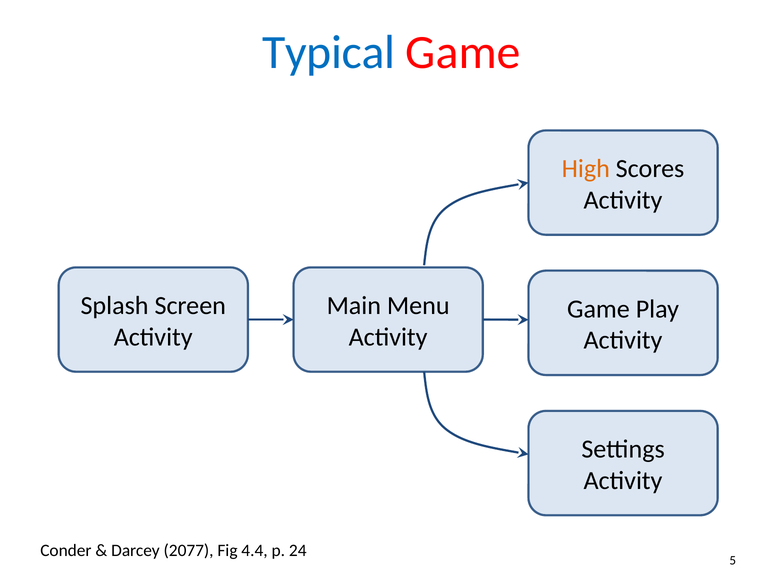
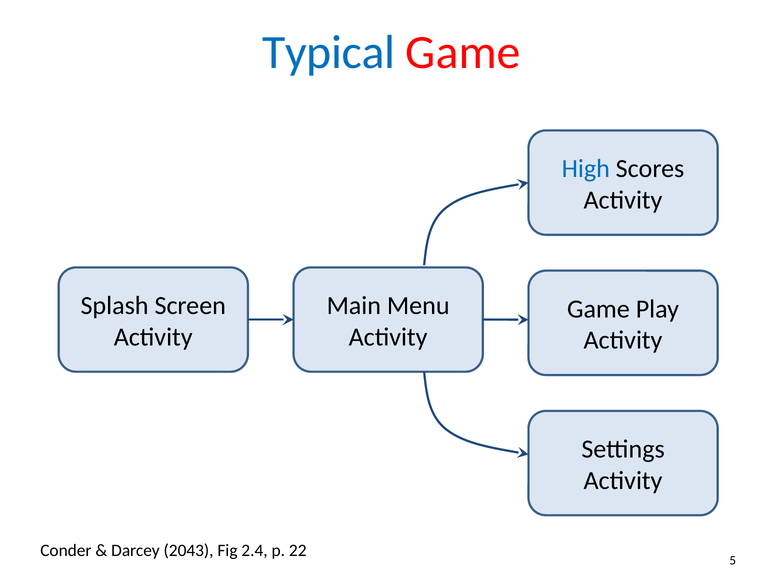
High colour: orange -> blue
2077: 2077 -> 2043
4.4: 4.4 -> 2.4
24: 24 -> 22
